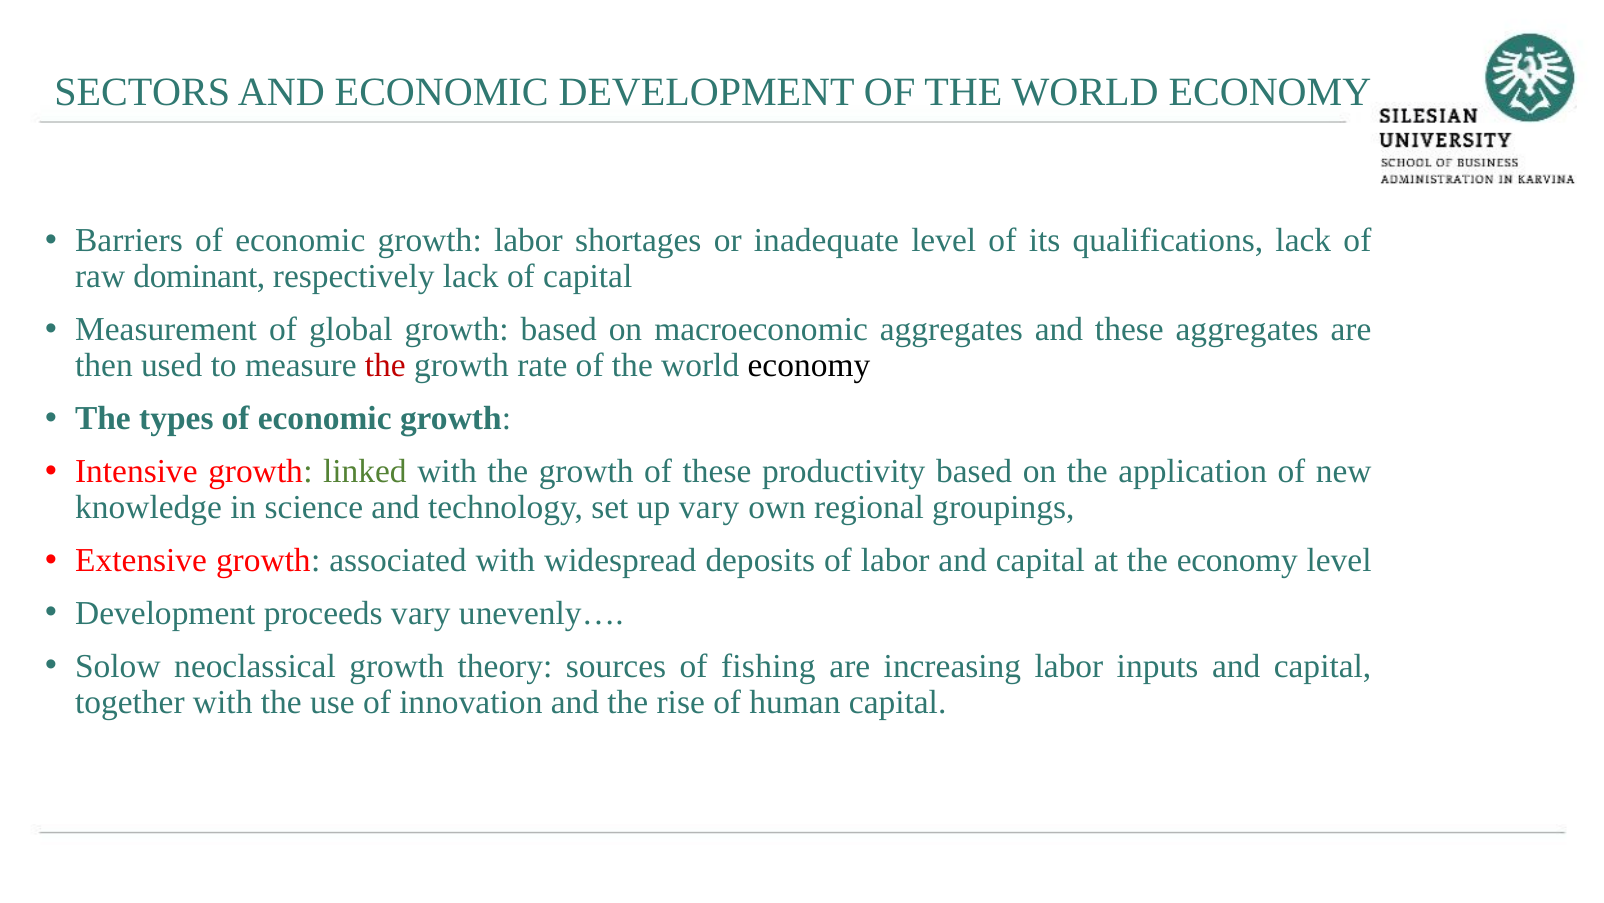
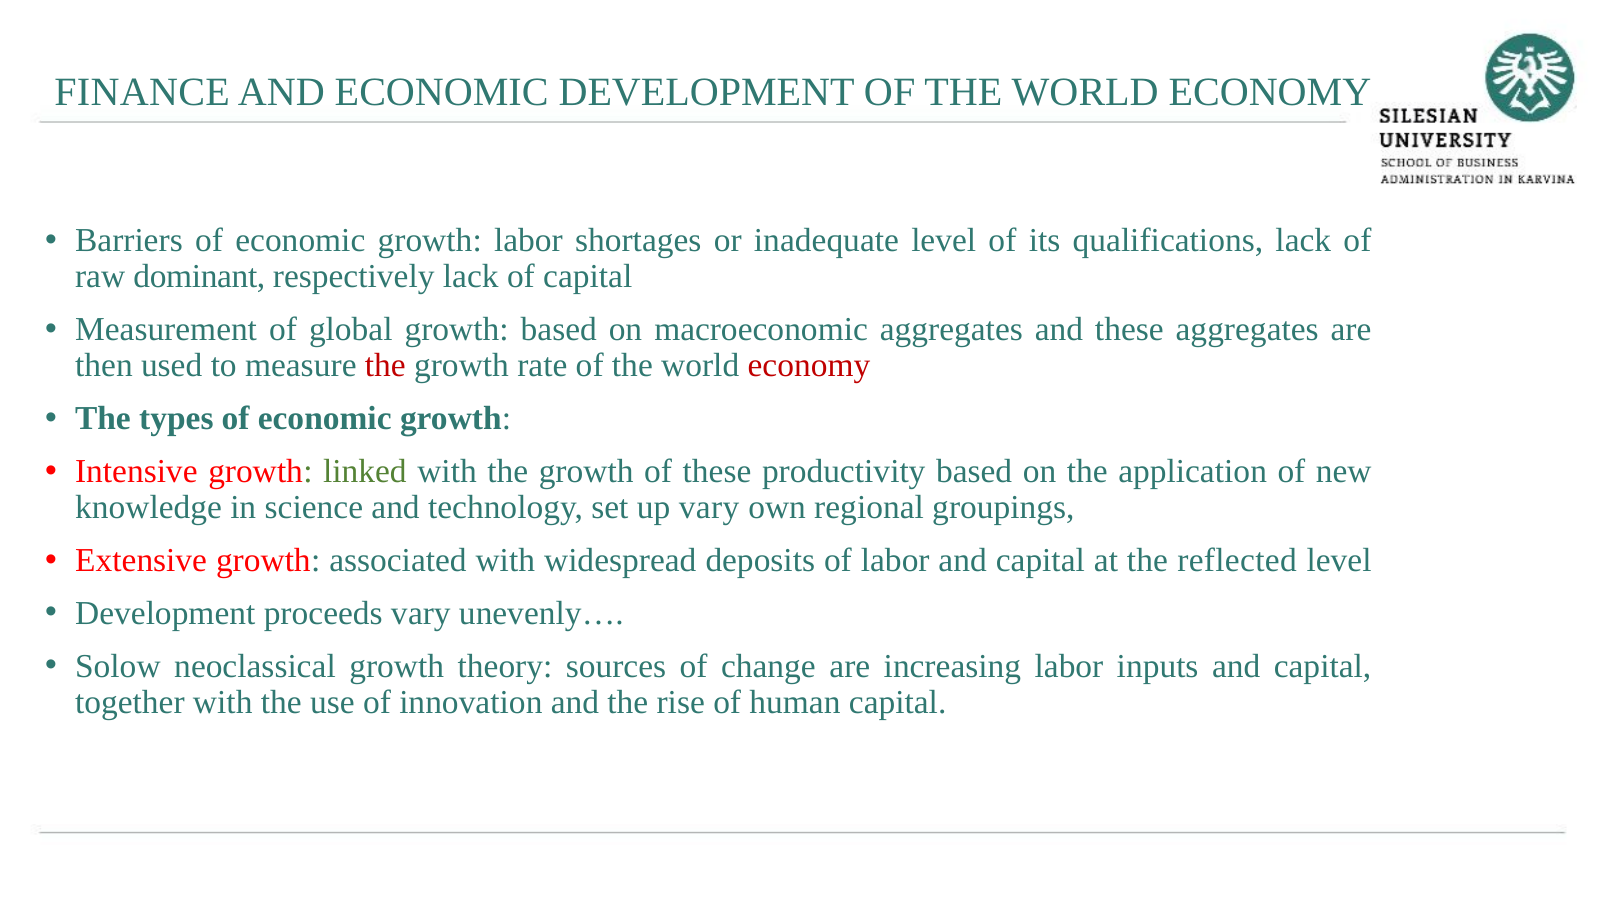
SECTORS: SECTORS -> FINANCE
economy at (809, 365) colour: black -> red
the economy: economy -> reflected
fishing: fishing -> change
